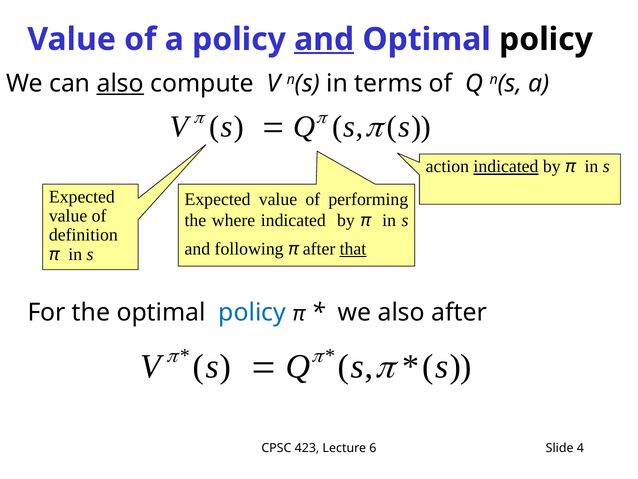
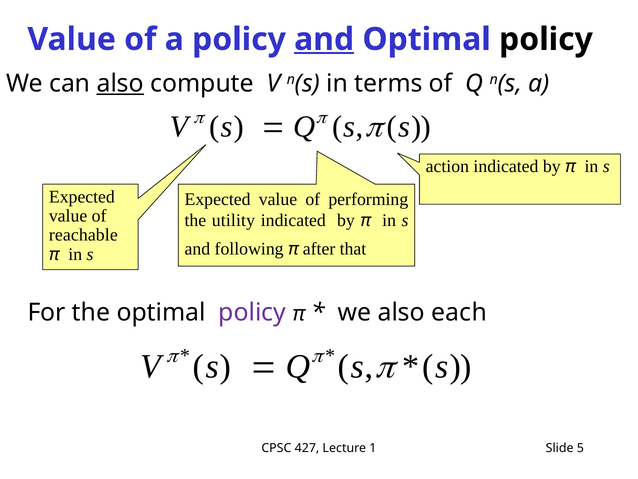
indicated at (506, 166) underline: present -> none
where: where -> utility
definition: definition -> reachable
that underline: present -> none
policy at (252, 312) colour: blue -> purple
also after: after -> each
423: 423 -> 427
6: 6 -> 1
4: 4 -> 5
